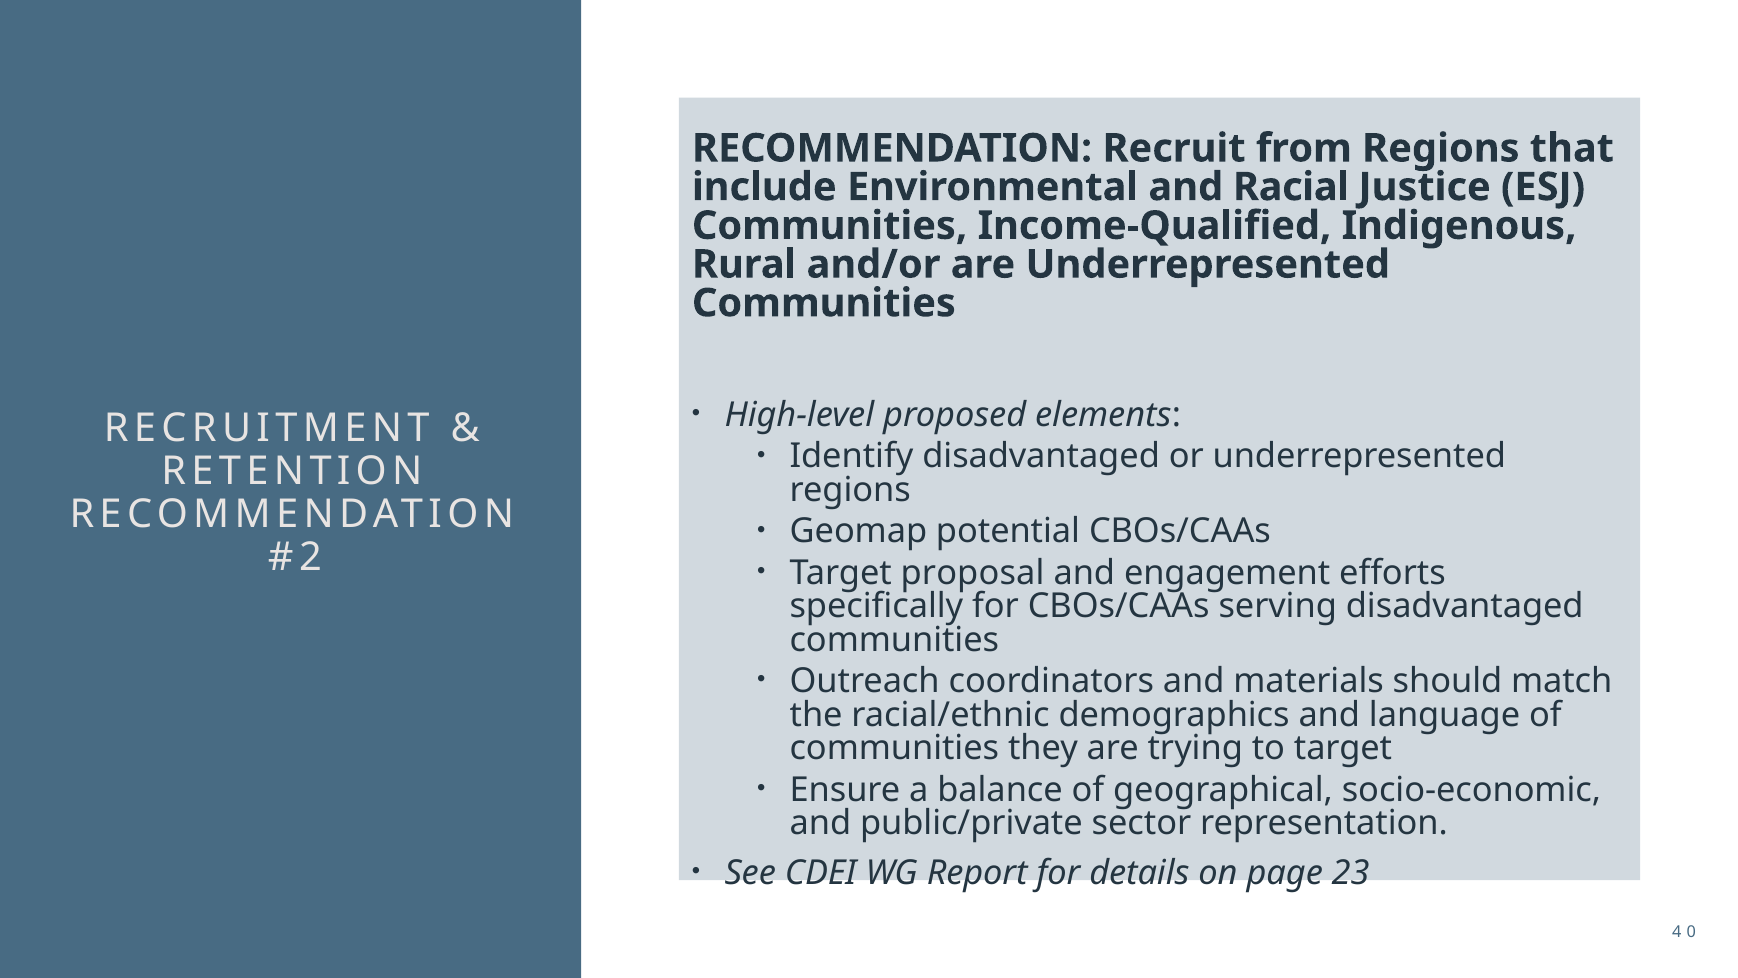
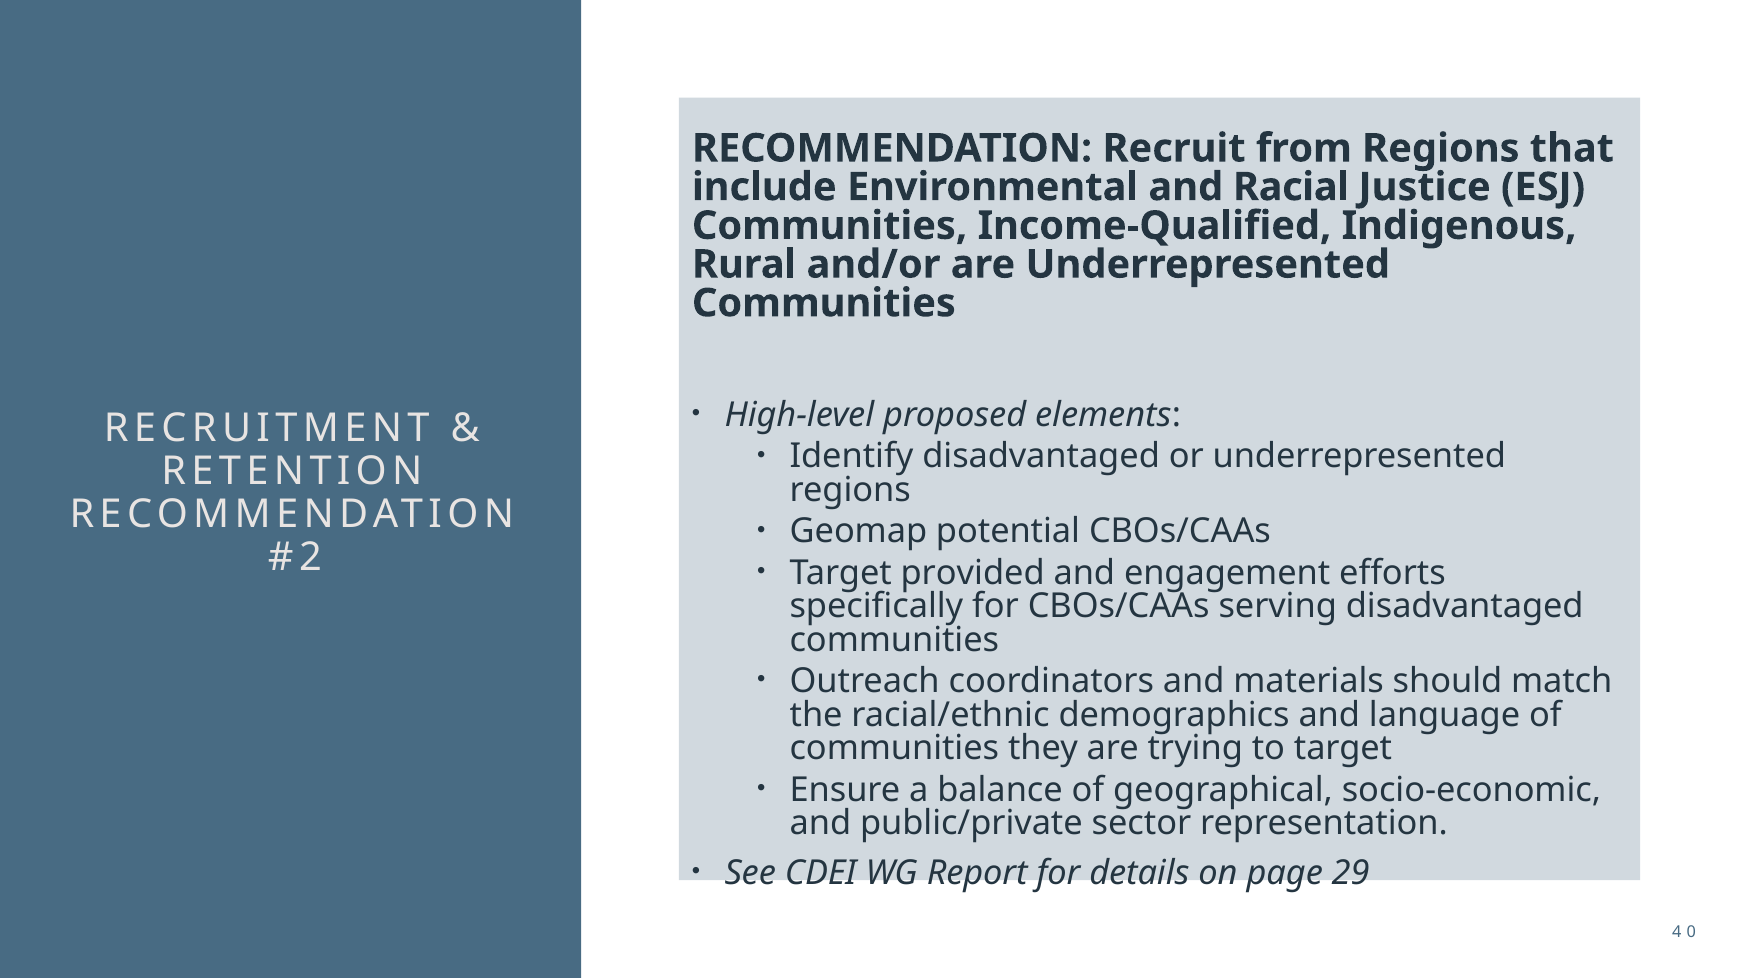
proposal: proposal -> provided
23: 23 -> 29
